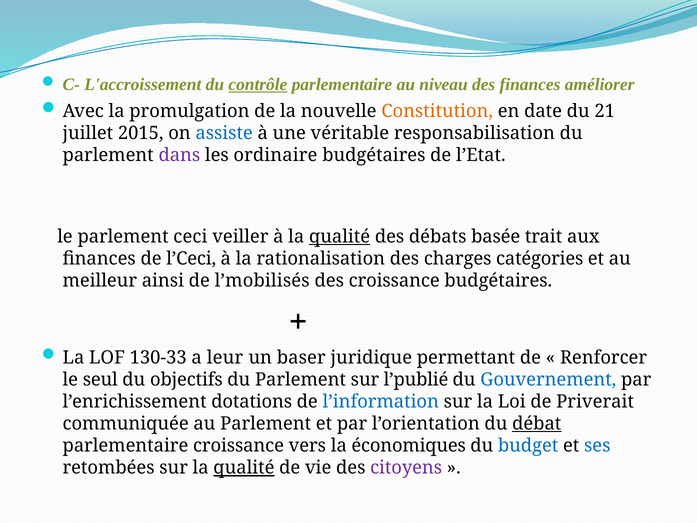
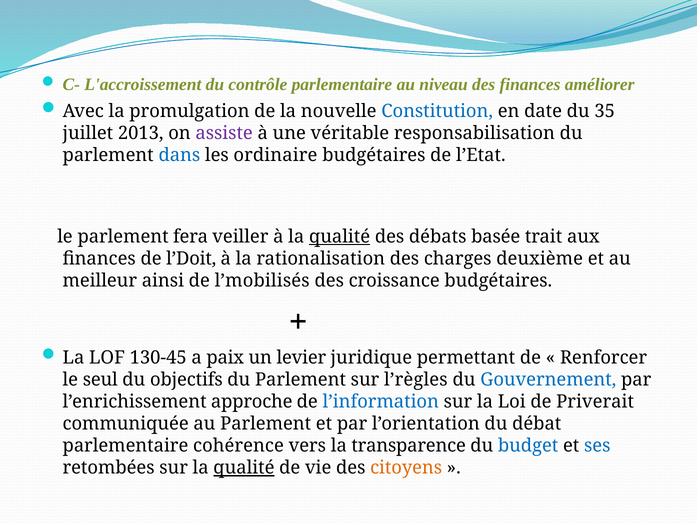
contrôle underline: present -> none
Constitution colour: orange -> blue
21: 21 -> 35
2015: 2015 -> 2013
assiste colour: blue -> purple
dans colour: purple -> blue
ceci: ceci -> fera
l’Ceci: l’Ceci -> l’Doit
catégories: catégories -> deuxième
130-33: 130-33 -> 130-45
leur: leur -> paix
baser: baser -> levier
l’publié: l’publié -> l’règles
dotations: dotations -> approche
débat underline: present -> none
parlementaire croissance: croissance -> cohérence
économiques: économiques -> transparence
citoyens colour: purple -> orange
